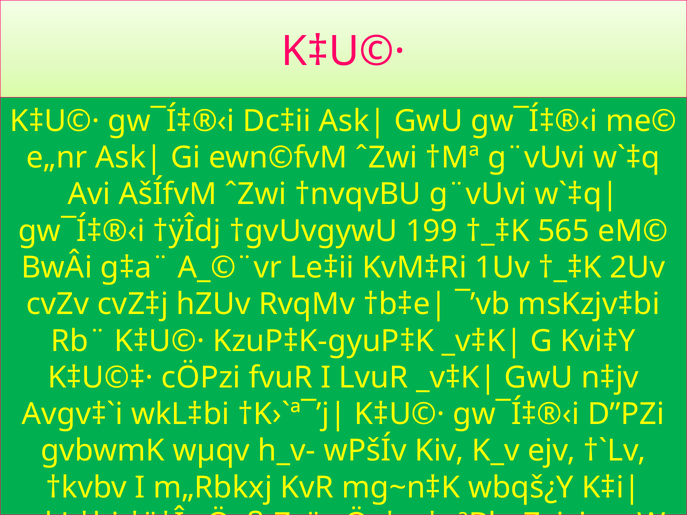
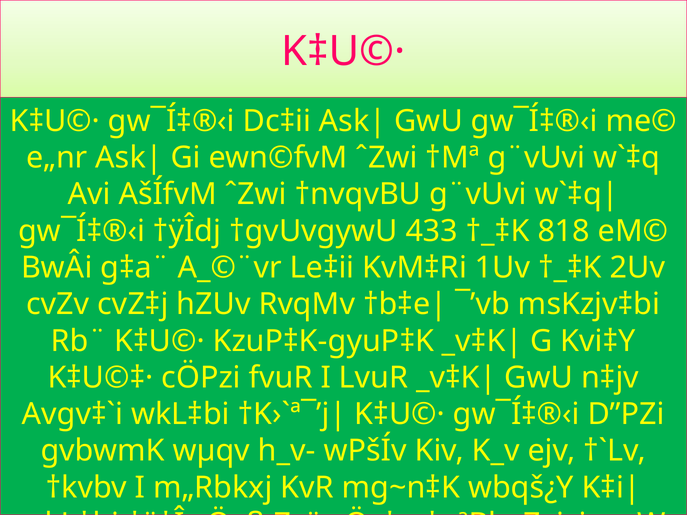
199: 199 -> 433
565: 565 -> 818
